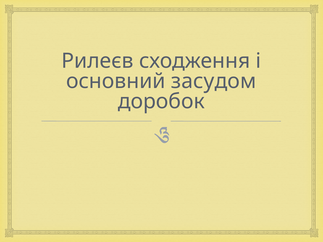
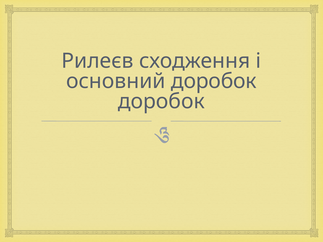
основний засудом: засудом -> доробок
